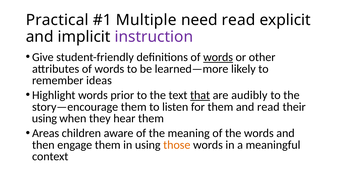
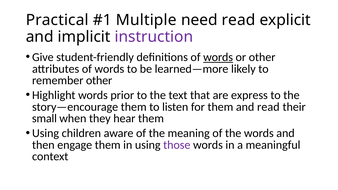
remember ideas: ideas -> other
that underline: present -> none
audibly: audibly -> express
using at (44, 119): using -> small
Areas at (46, 133): Areas -> Using
those colour: orange -> purple
